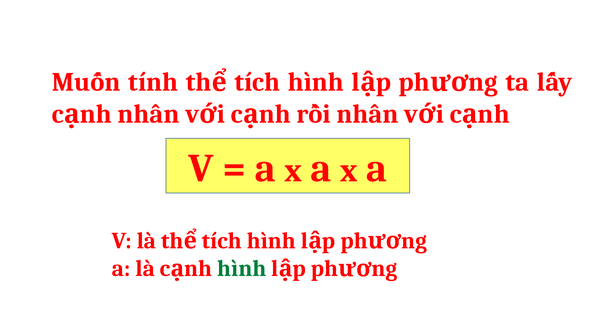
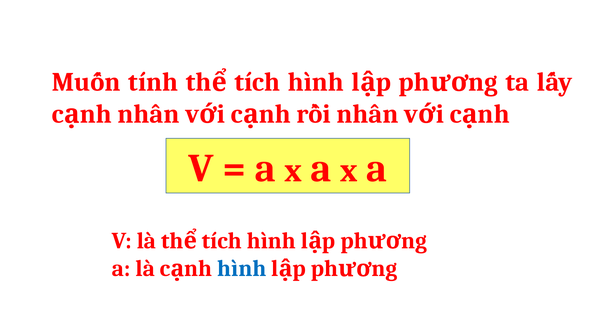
hình at (242, 268) colour: green -> blue
